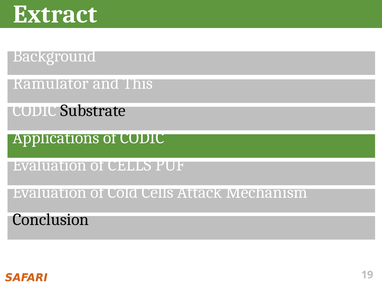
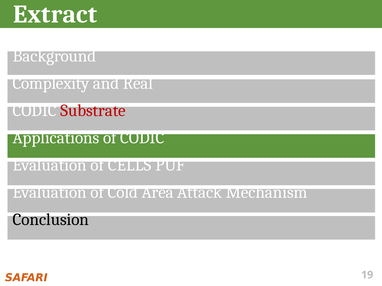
Ramulator: Ramulator -> Complexity
This: This -> Real
Substrate colour: black -> red
Cold Cells: Cells -> Area
